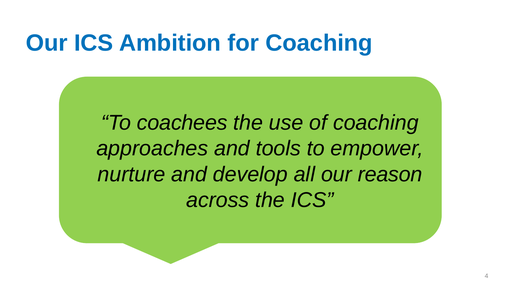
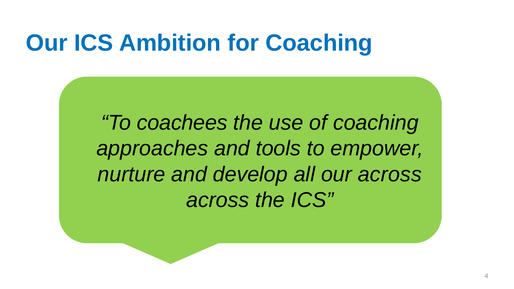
our reason: reason -> across
